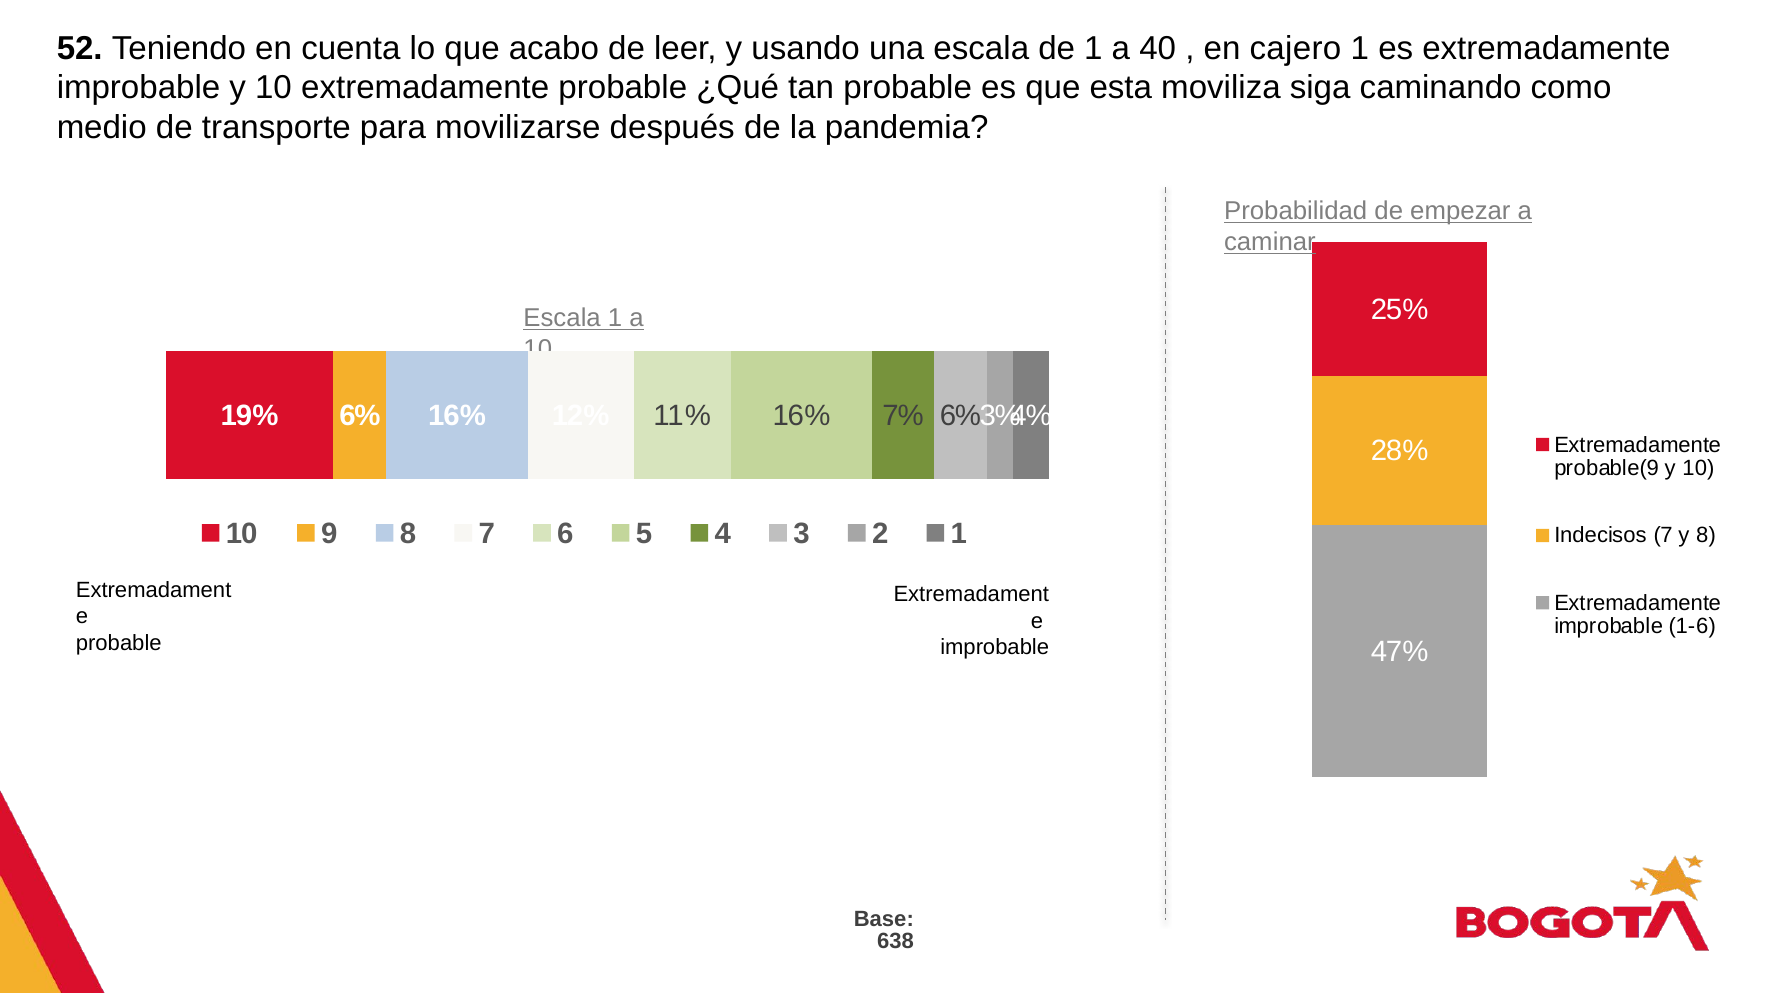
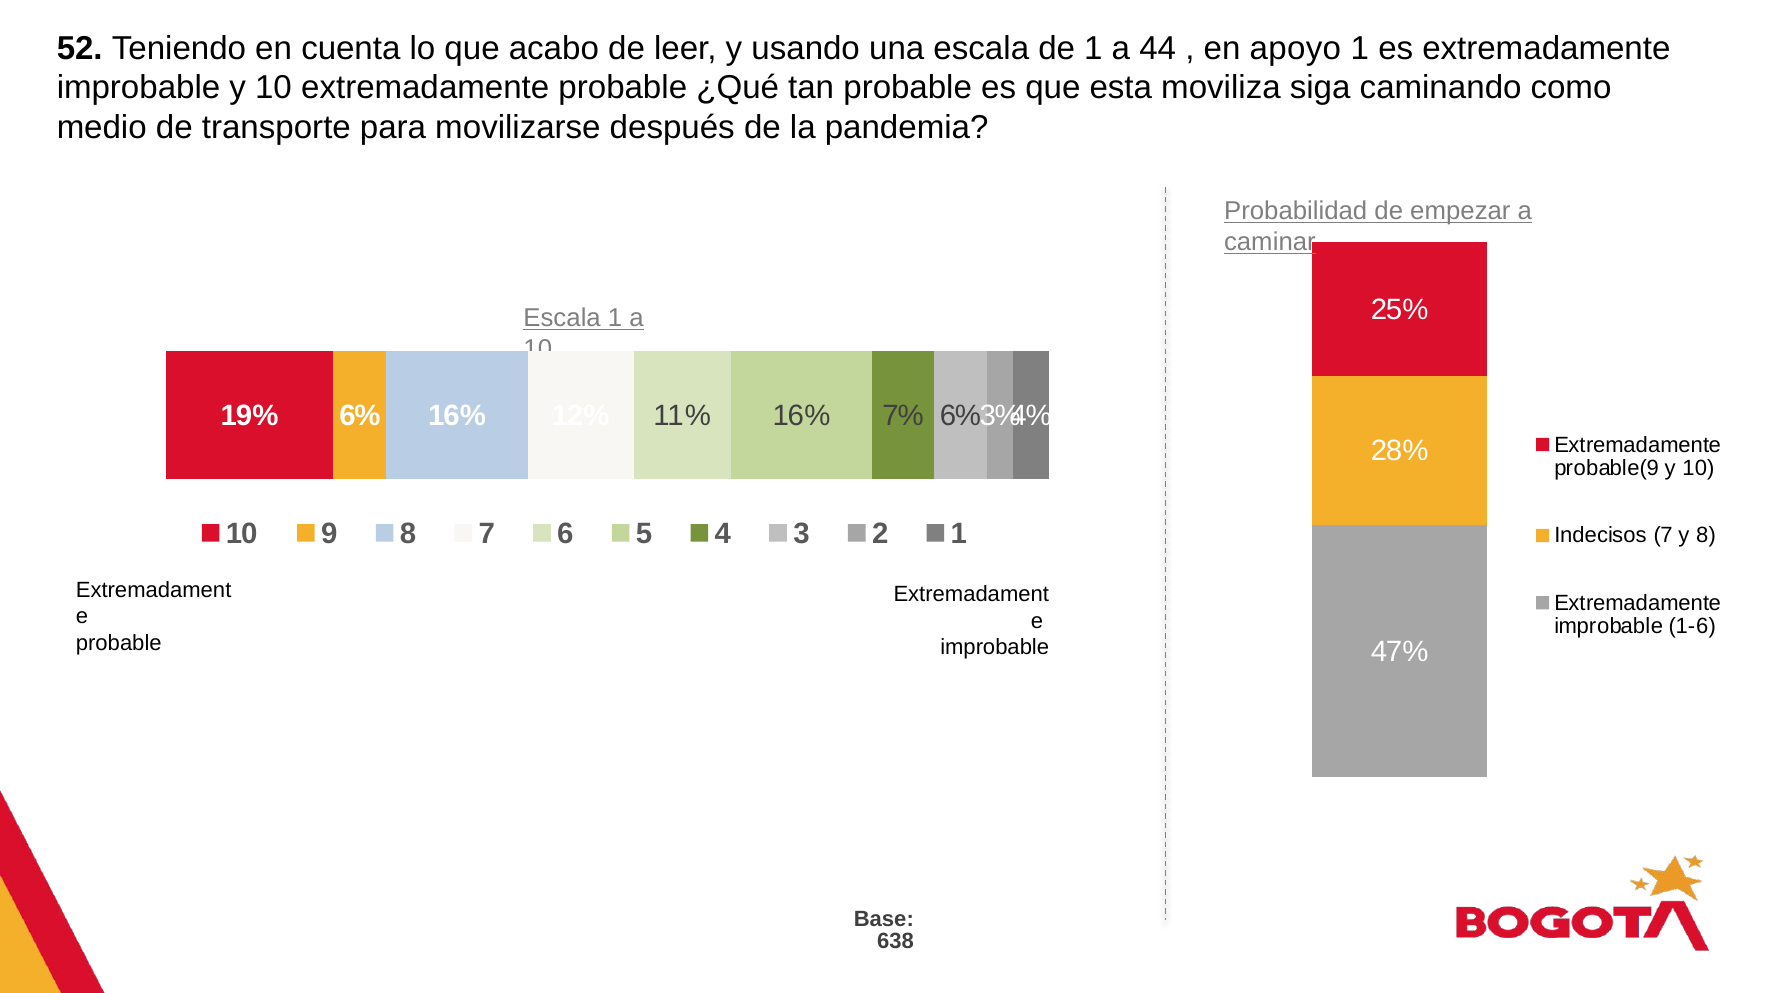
40: 40 -> 44
cajero: cajero -> apoyo
